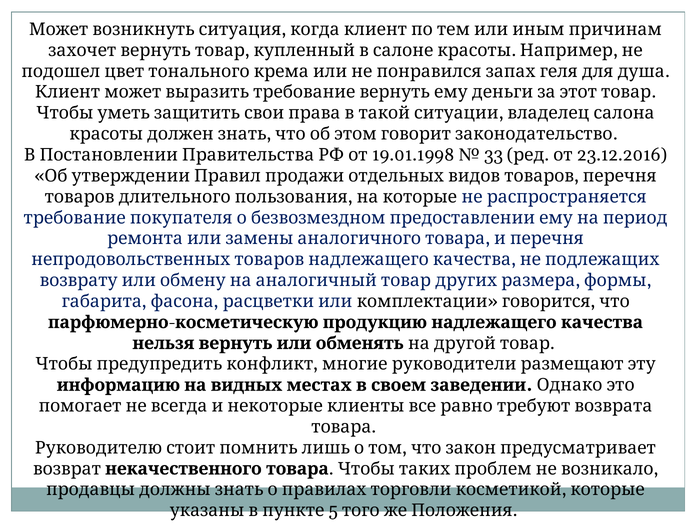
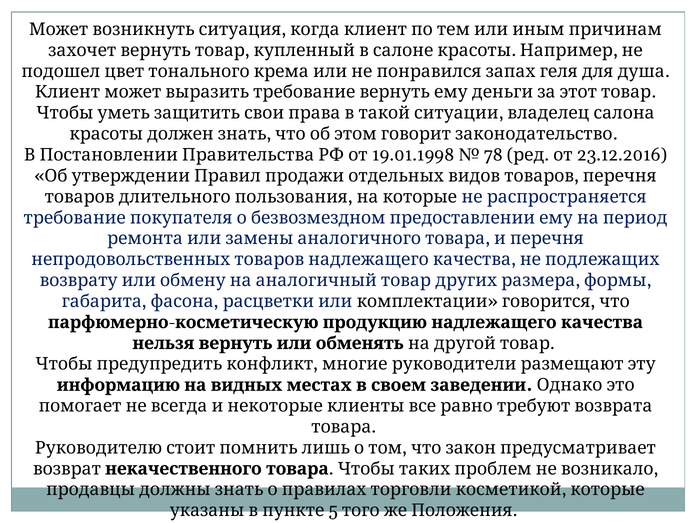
33: 33 -> 78
